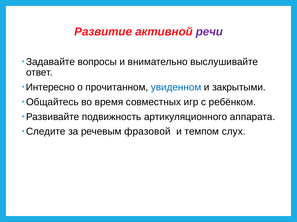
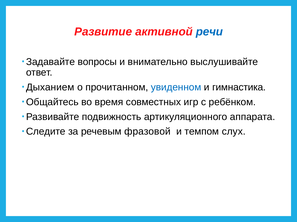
речи colour: purple -> blue
Интересно: Интересно -> Дыханием
закрытыми: закрытыми -> гимнастика
